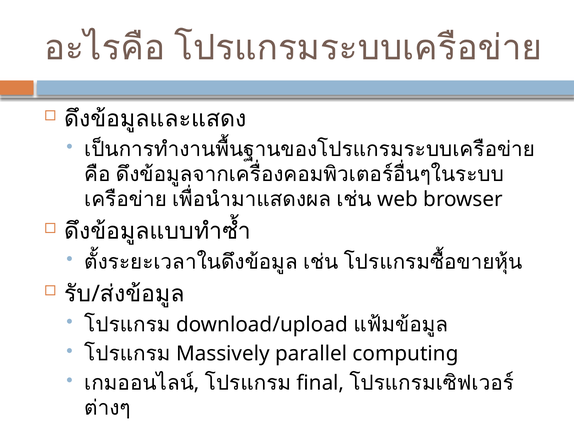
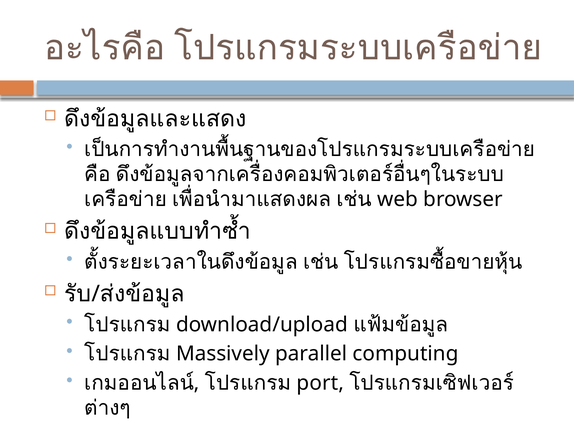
final: final -> port
